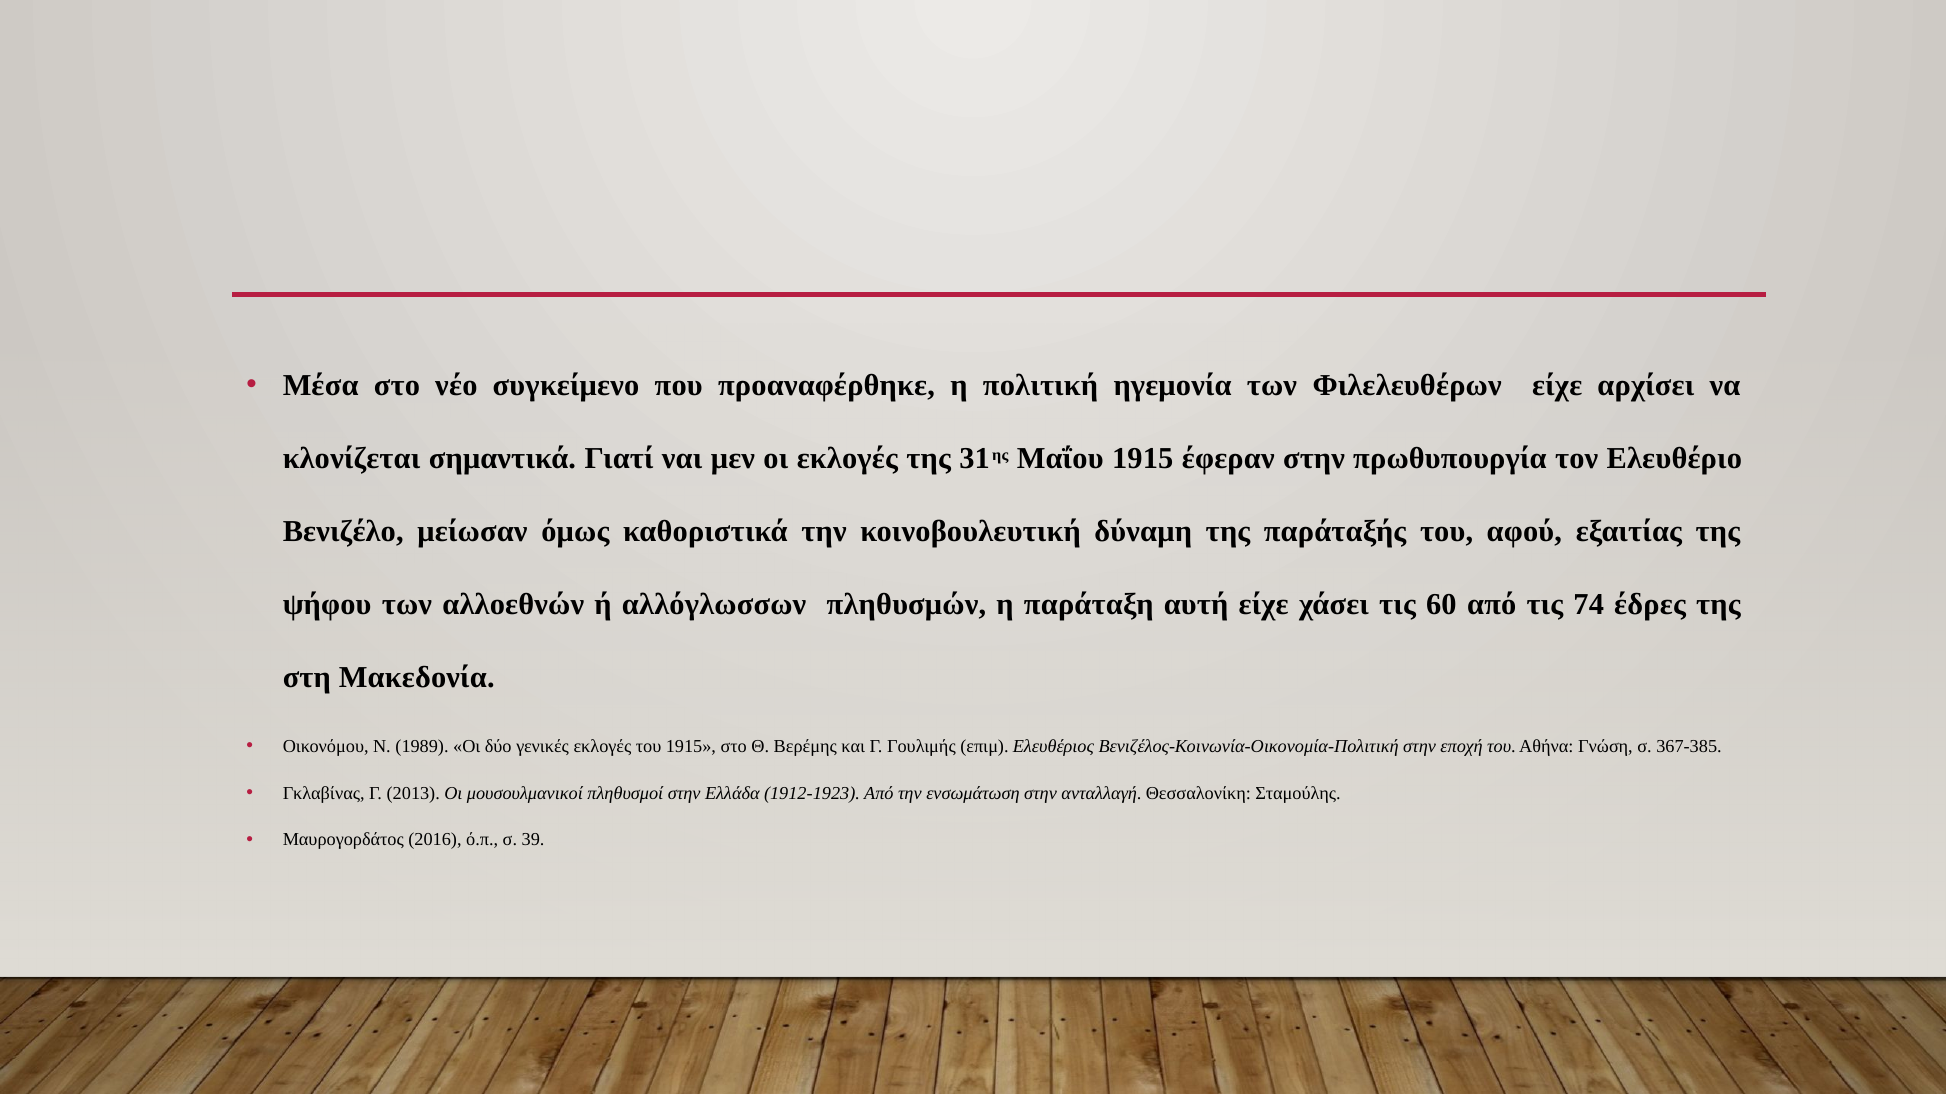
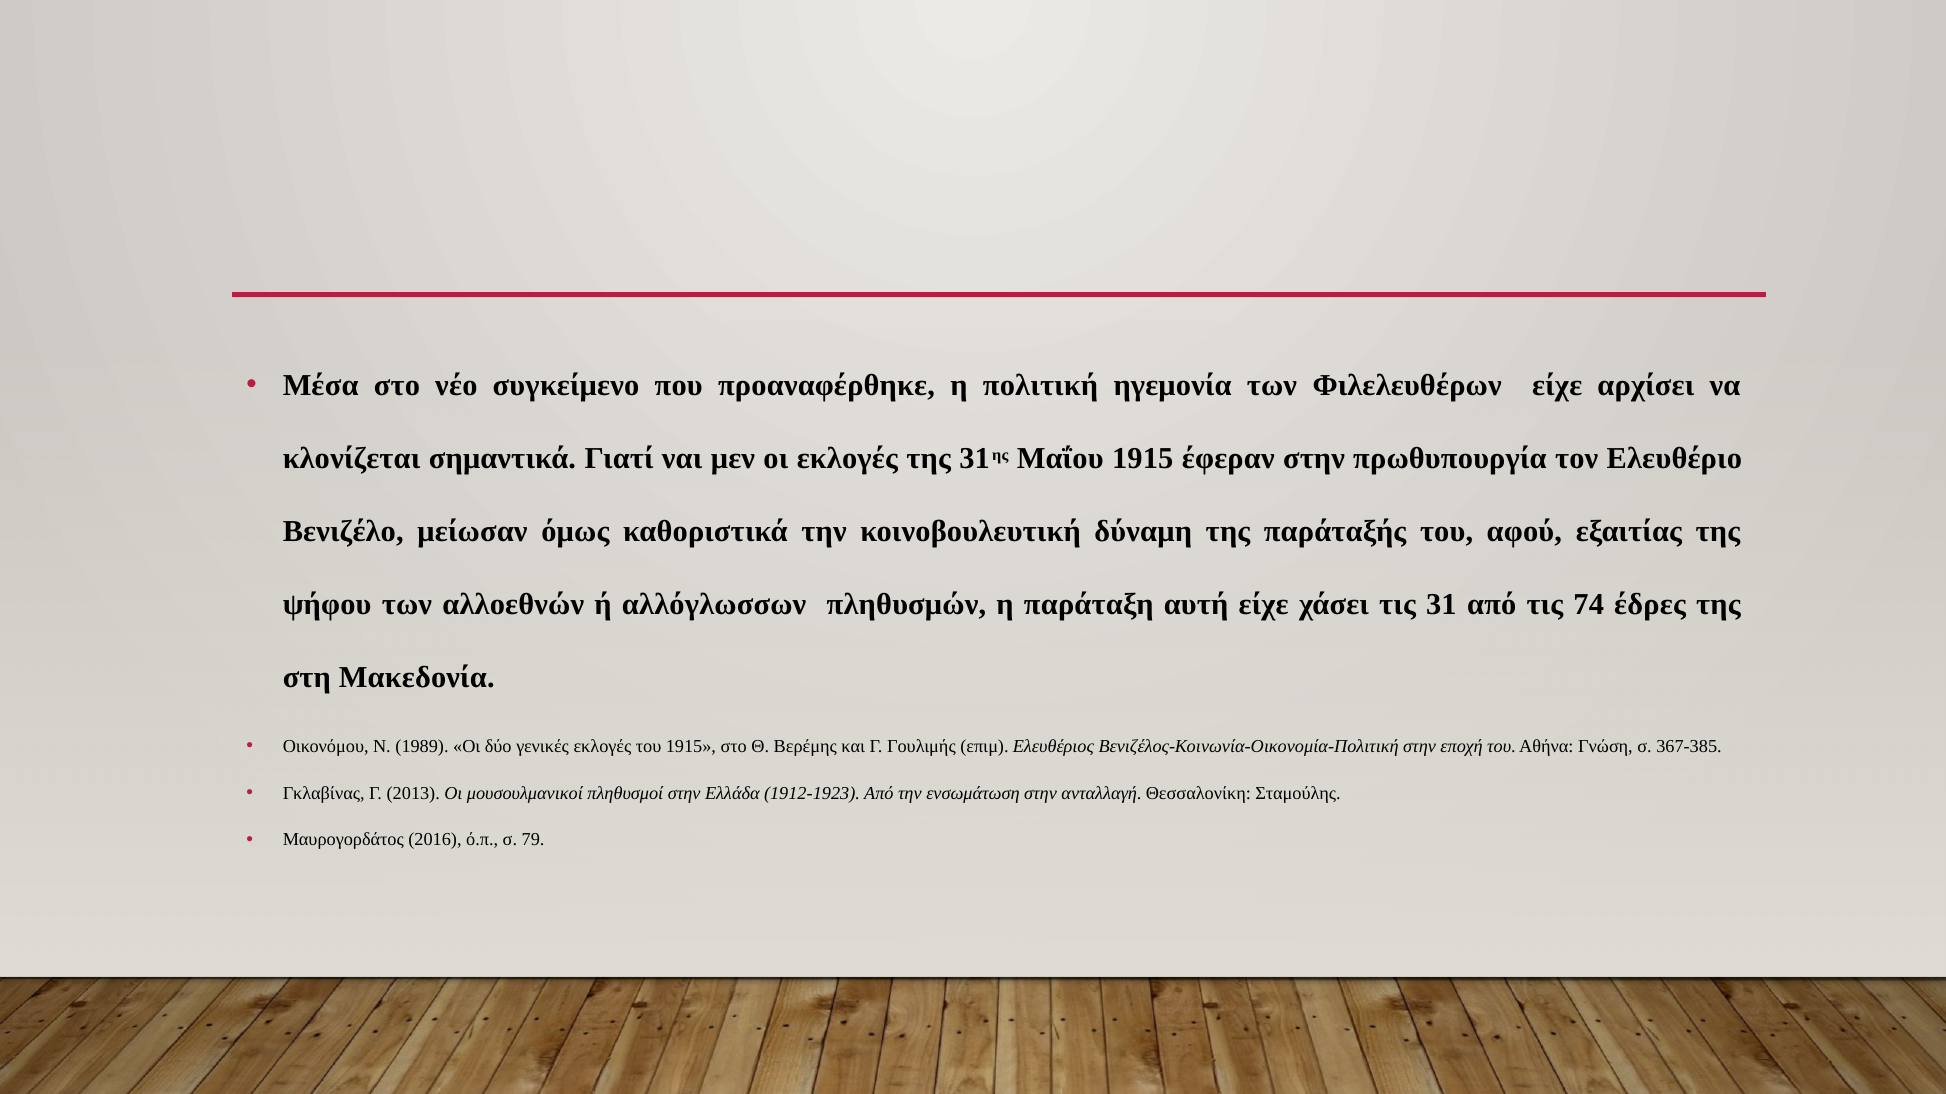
60: 60 -> 31
39: 39 -> 79
